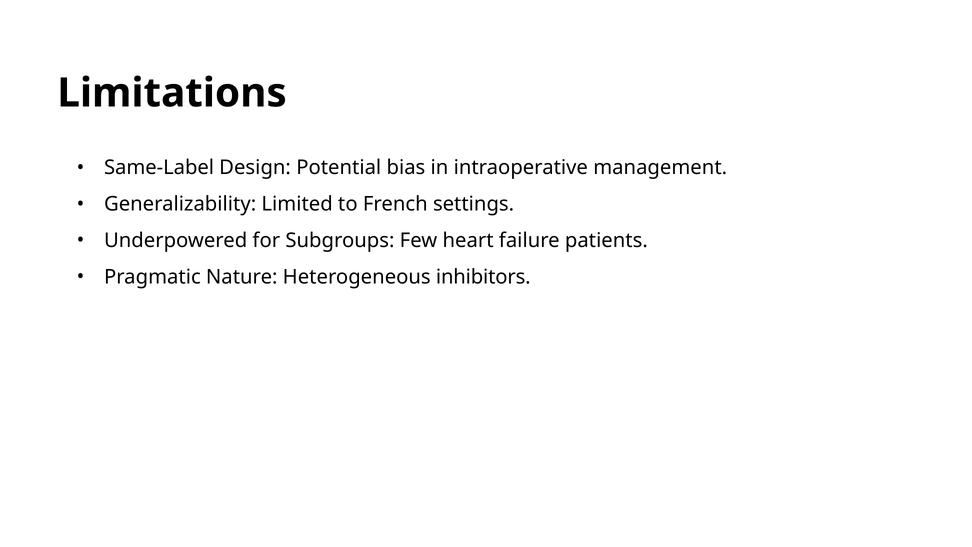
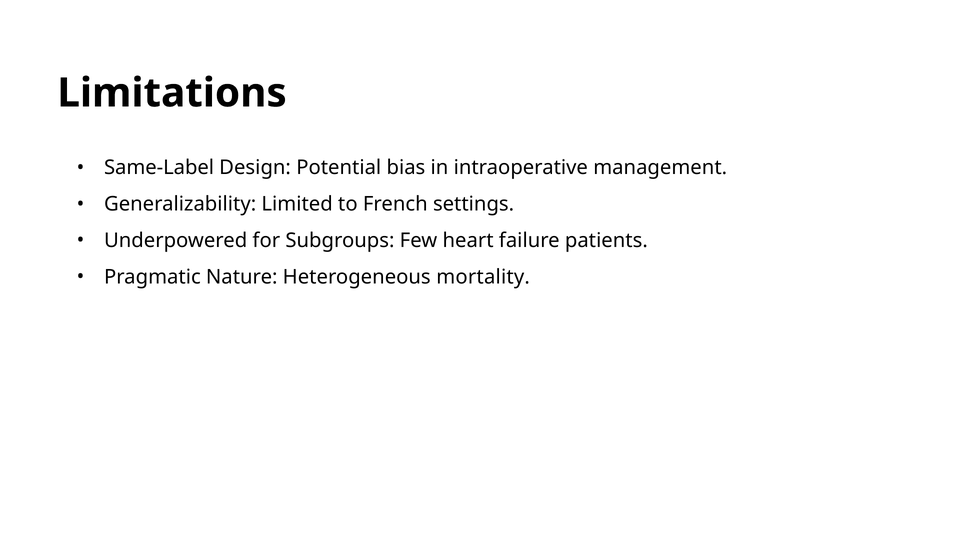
inhibitors: inhibitors -> mortality
